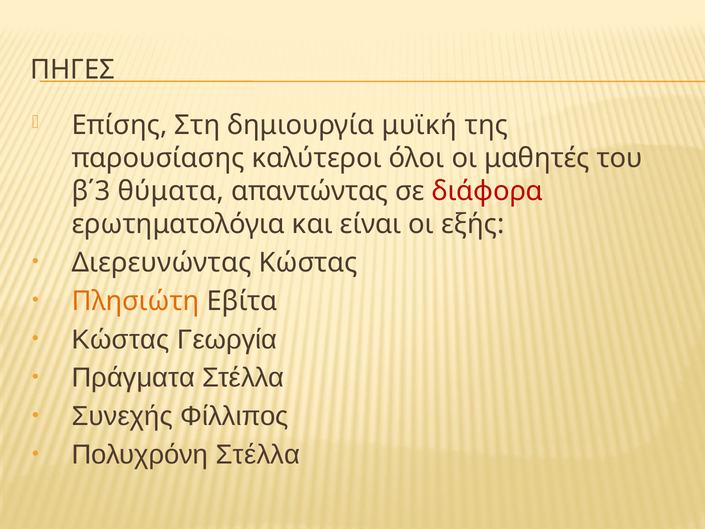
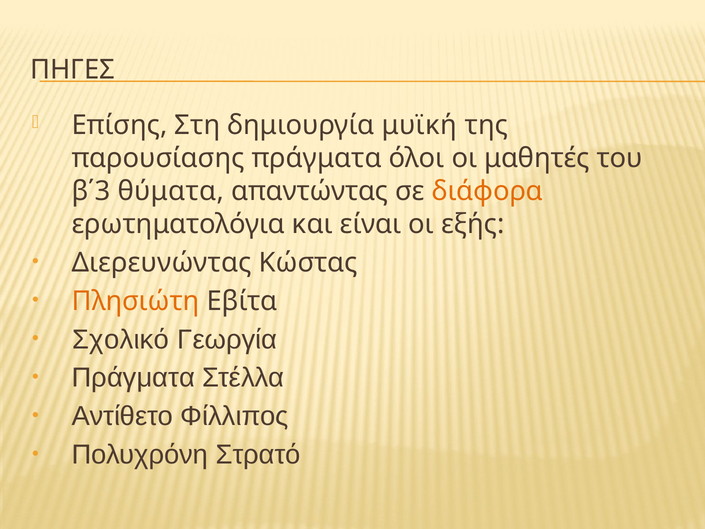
παρουσίασης καλύτεροι: καλύτεροι -> πράγματα
διάφορα colour: red -> orange
Κώστας at (121, 339): Κώστας -> Σχολικό
Συνεχής: Συνεχής -> Αντίθετο
Πολυχρόνη Στέλλα: Στέλλα -> Στρατό
